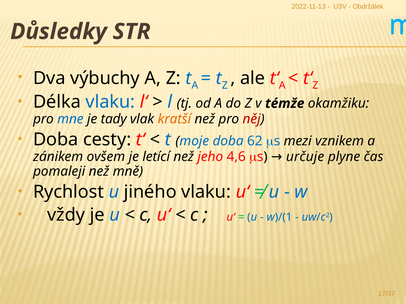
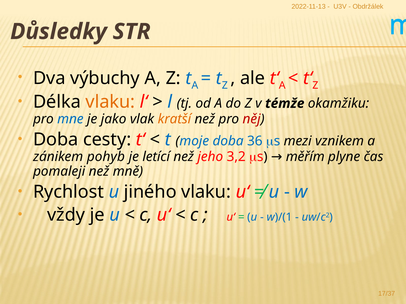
vlaku at (110, 102) colour: blue -> orange
tady: tady -> jako
62: 62 -> 36
ovšem: ovšem -> pohyb
4,6: 4,6 -> 3,2
určuje: určuje -> měřím
